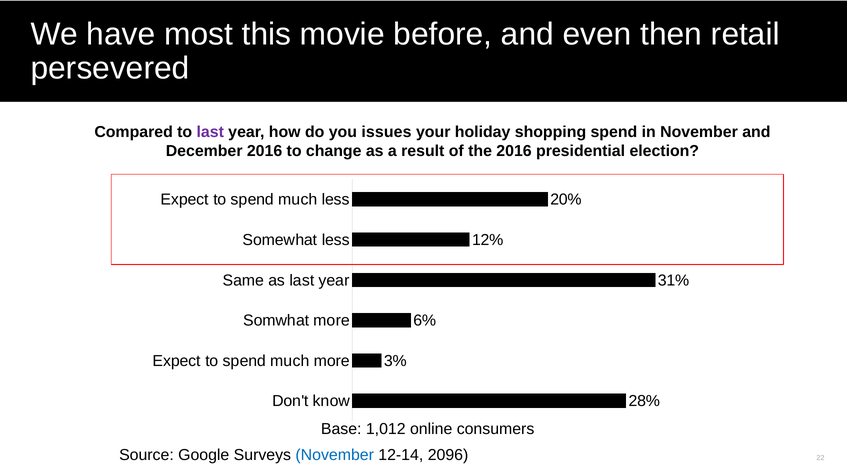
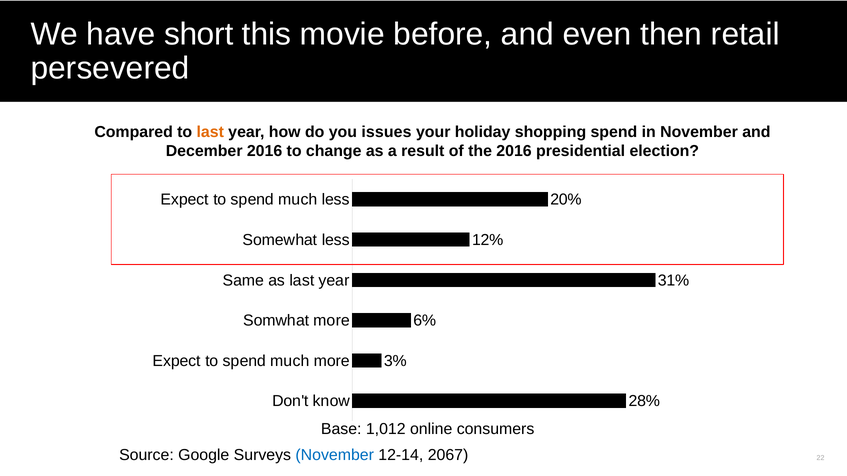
most: most -> short
last at (210, 132) colour: purple -> orange
2096: 2096 -> 2067
